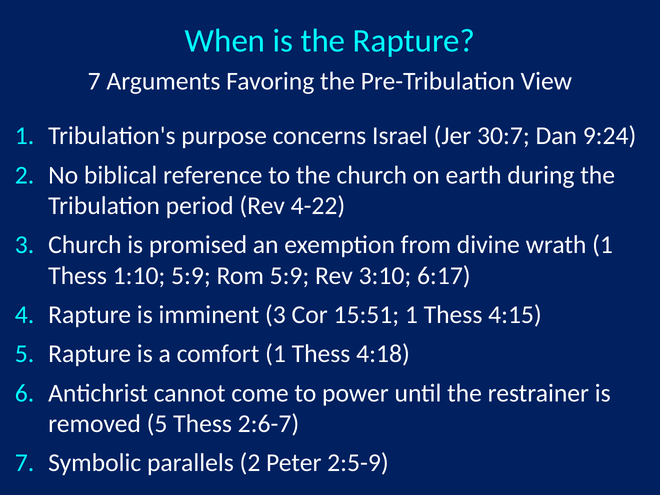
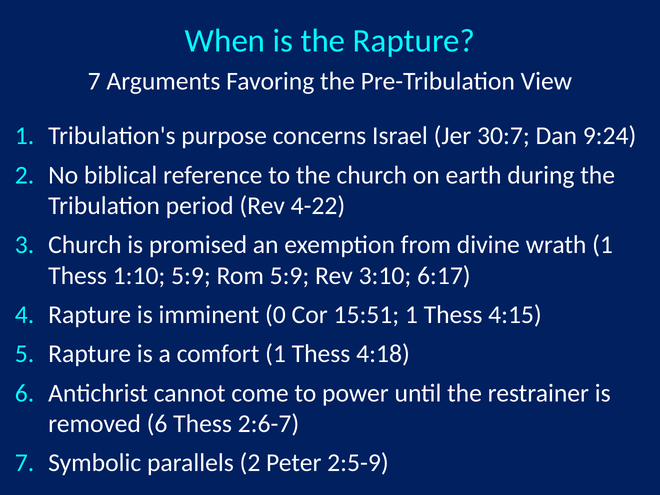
imminent 3: 3 -> 0
removed 5: 5 -> 6
